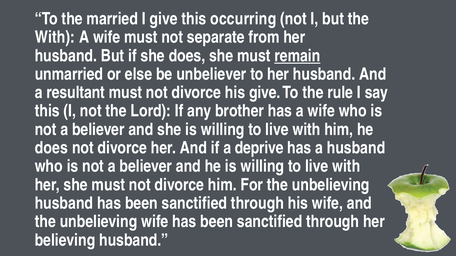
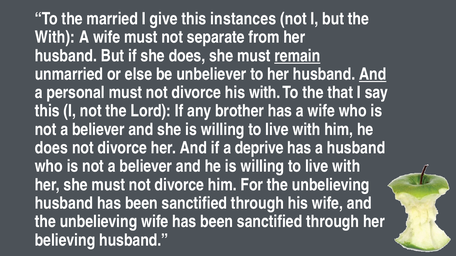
occurring: occurring -> instances
And at (373, 74) underline: none -> present
resultant: resultant -> personal
his give: give -> with
rule: rule -> that
